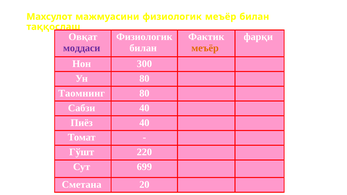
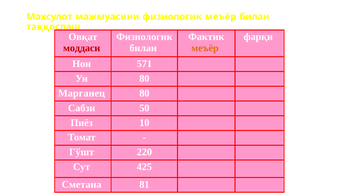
моддаси colour: purple -> red
300: 300 -> 571
Таомнинг: Таомнинг -> Марганец
Сабзи 40: 40 -> 50
Пиёз 40: 40 -> 10
699: 699 -> 425
20: 20 -> 81
